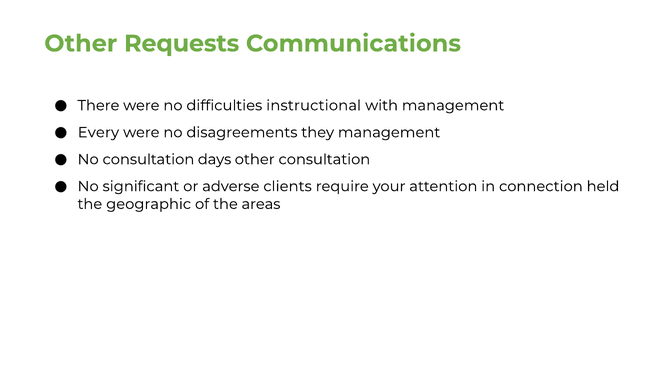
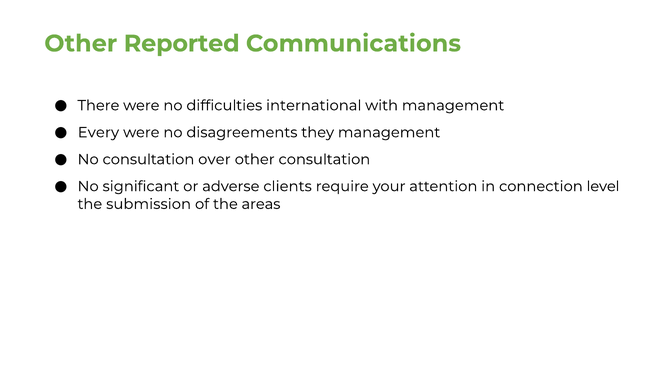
Requests: Requests -> Reported
instructional: instructional -> international
days: days -> over
held: held -> level
geographic: geographic -> submission
